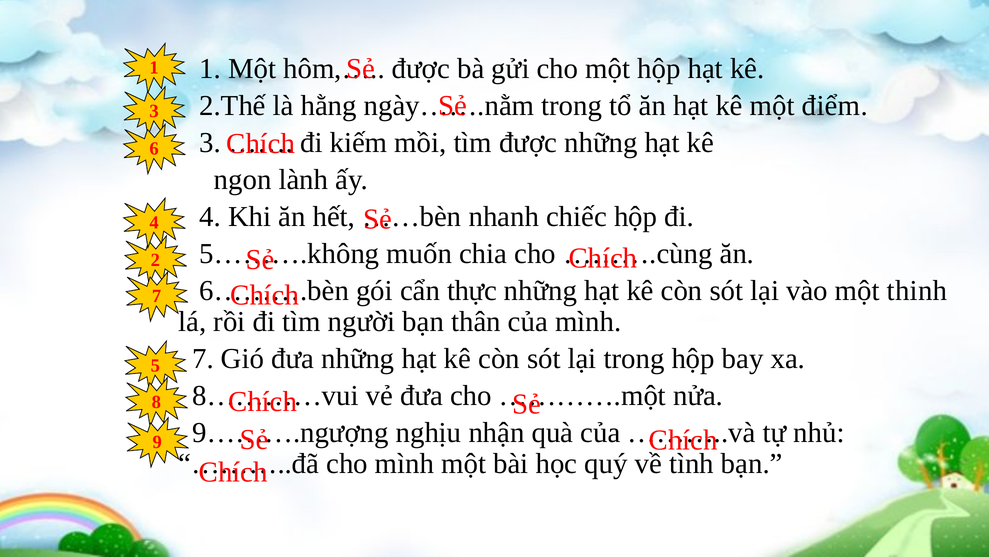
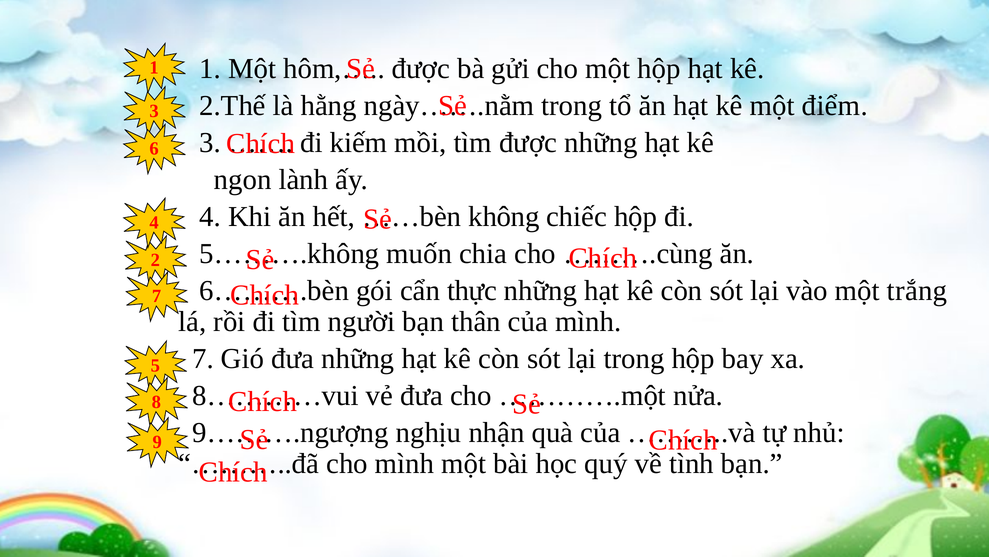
nhanh: nhanh -> không
thinh: thinh -> trắng
